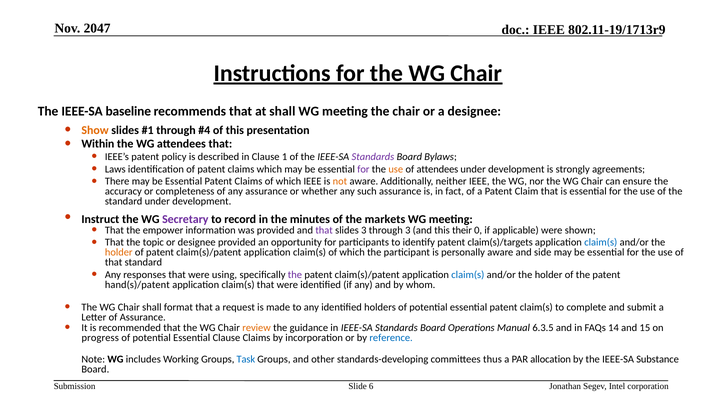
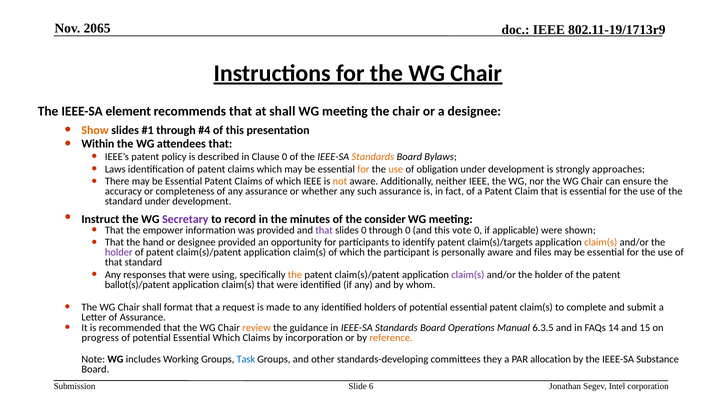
2047: 2047 -> 2065
baseline: baseline -> element
Clause 1: 1 -> 0
Standards at (373, 157) colour: purple -> orange
for at (363, 169) colour: purple -> orange
of attendees: attendees -> obligation
agreements: agreements -> approaches
markets: markets -> consider
slides 3: 3 -> 0
through 3: 3 -> 0
their: their -> vote
topic: topic -> hand
claim(s at (601, 242) colour: blue -> orange
holder at (119, 252) colour: orange -> purple
side: side -> files
the at (295, 274) colour: purple -> orange
claim(s at (468, 274) colour: blue -> purple
hand(s)/patent: hand(s)/patent -> ballot(s)/patent
Essential Clause: Clause -> Which
reference colour: blue -> orange
thus: thus -> they
